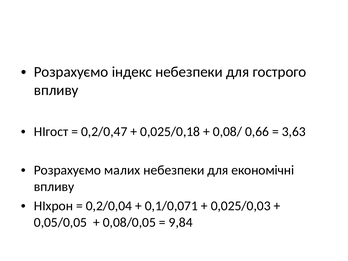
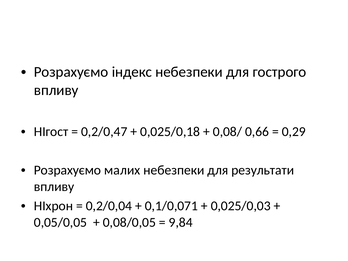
3,63: 3,63 -> 0,29
економічні: економічні -> результати
